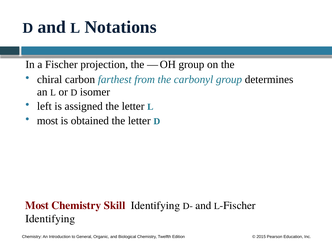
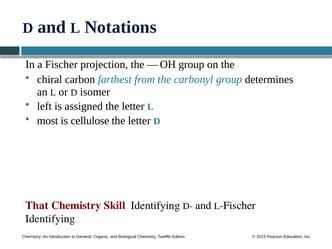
obtained: obtained -> cellulose
Most at (37, 205): Most -> That
